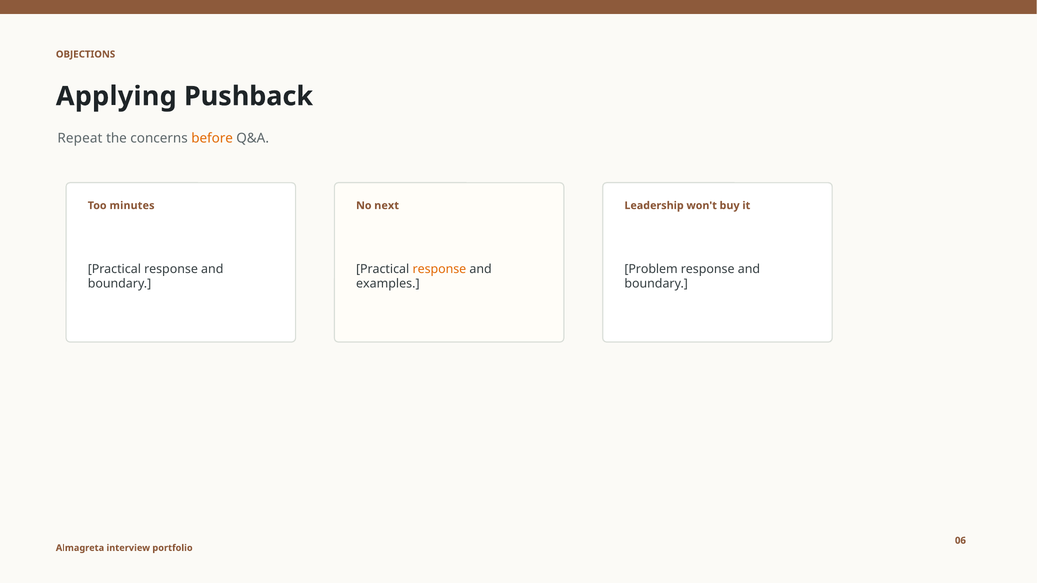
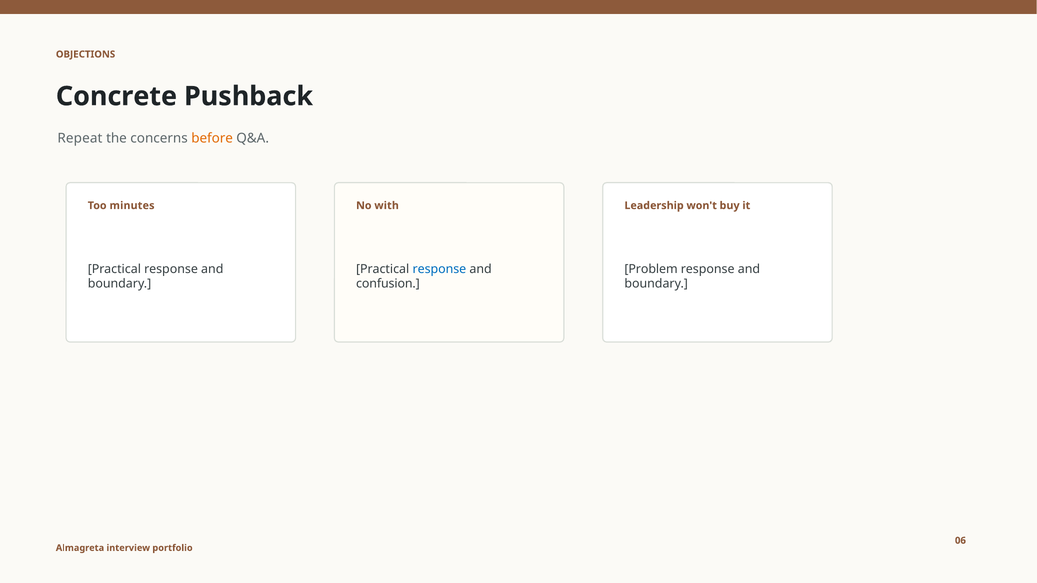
Applying: Applying -> Concrete
next: next -> with
response at (439, 269) colour: orange -> blue
examples: examples -> confusion
